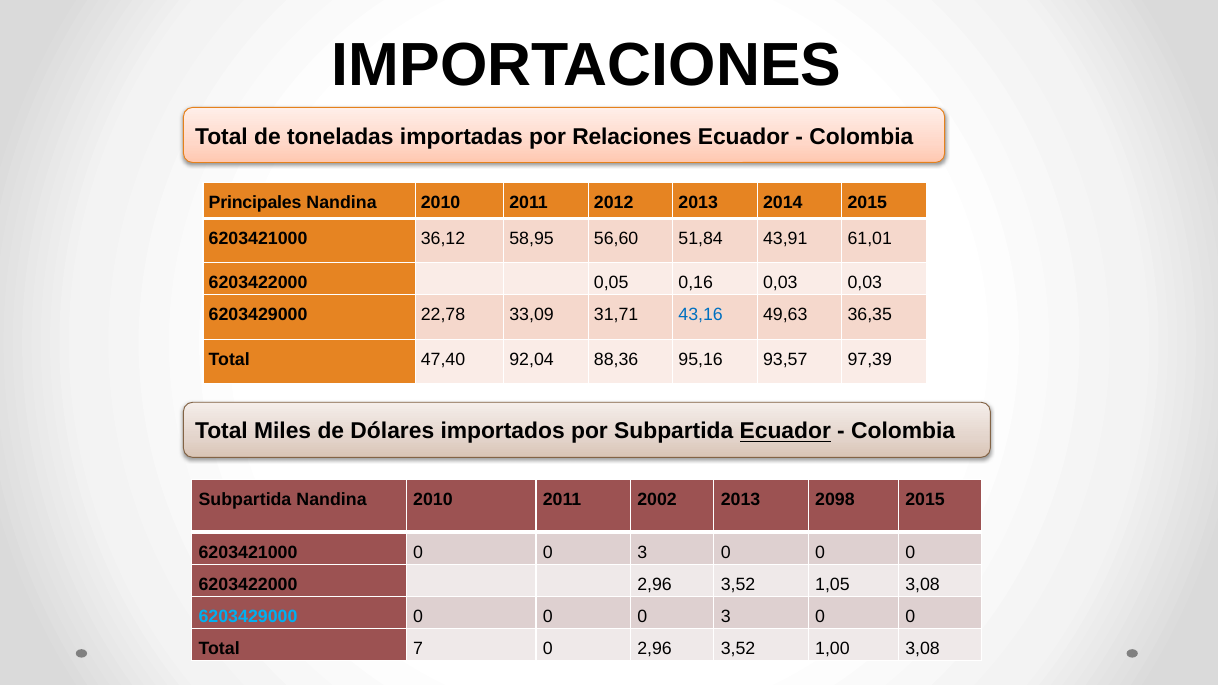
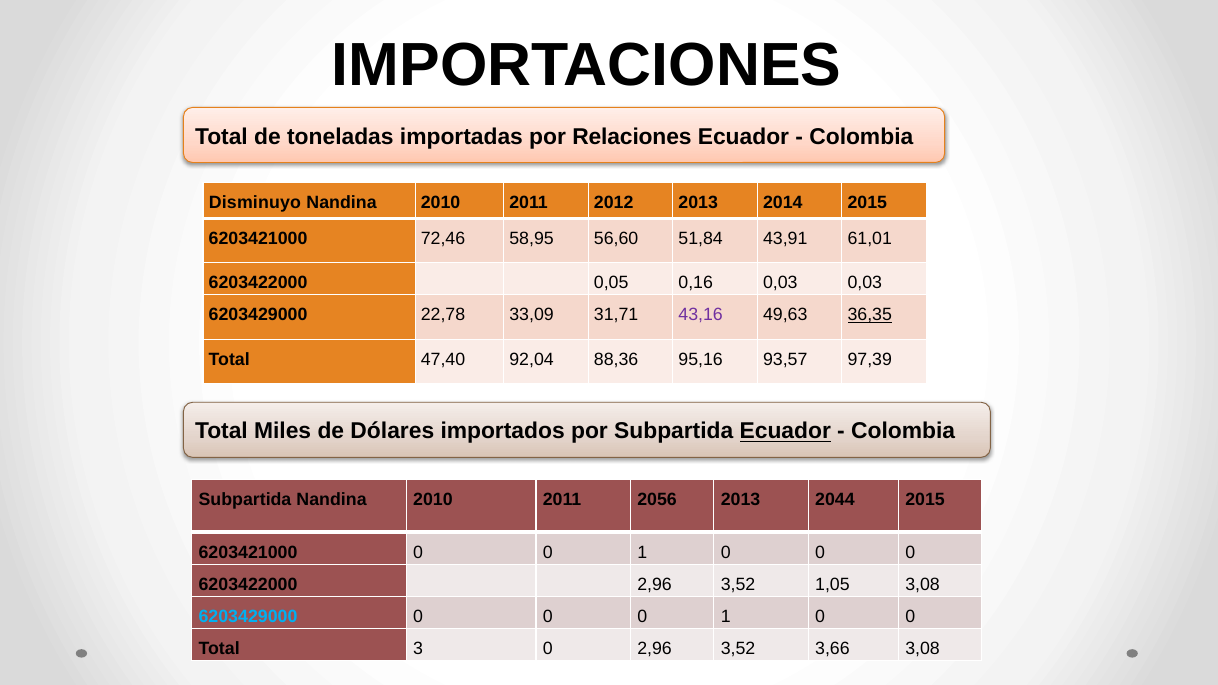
Principales: Principales -> Disminuyo
36,12: 36,12 -> 72,46
43,16 colour: blue -> purple
36,35 underline: none -> present
2002: 2002 -> 2056
2098: 2098 -> 2044
6203421000 0 0 3: 3 -> 1
0 0 0 3: 3 -> 1
7: 7 -> 3
1,00: 1,00 -> 3,66
